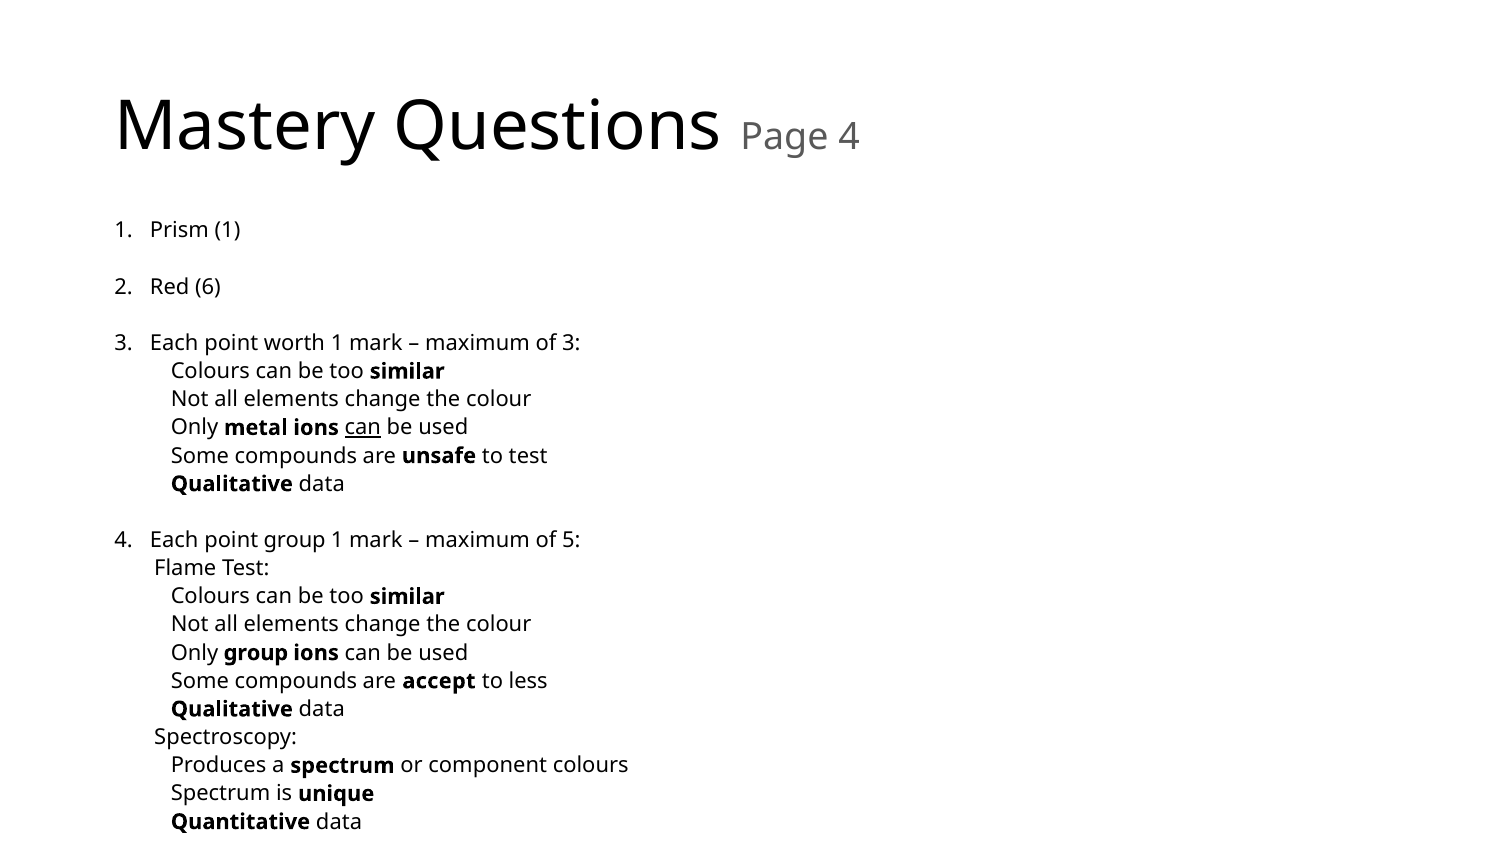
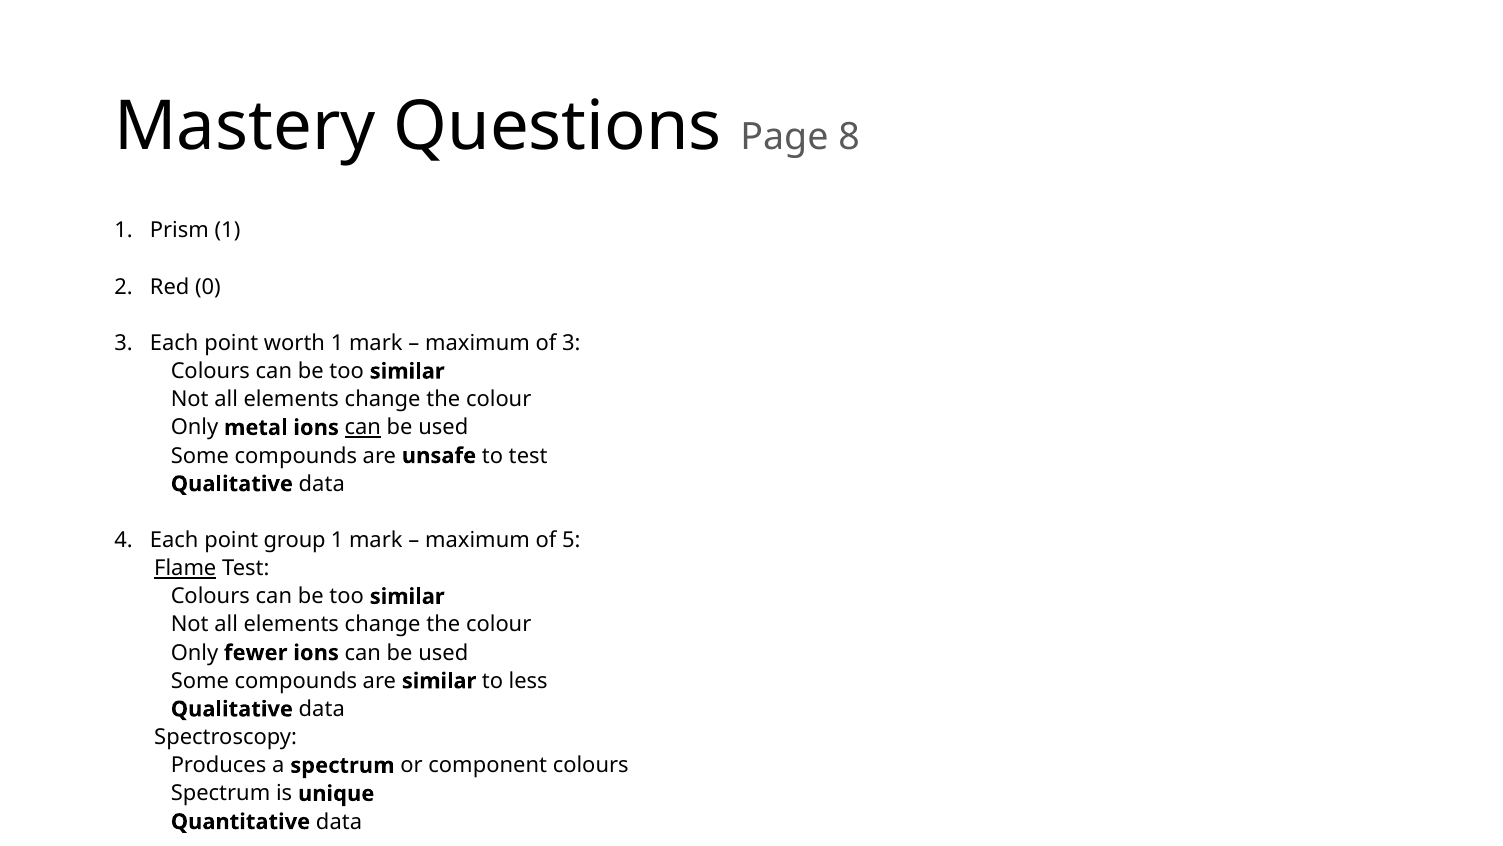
Page 4: 4 -> 8
6: 6 -> 0
Flame underline: none -> present
Only group: group -> fewer
are accept: accept -> similar
